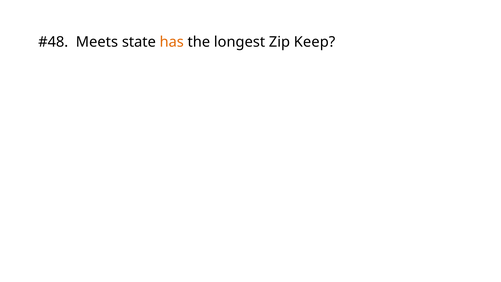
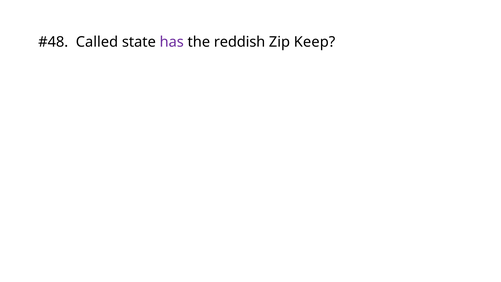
Meets: Meets -> Called
has colour: orange -> purple
longest: longest -> reddish
